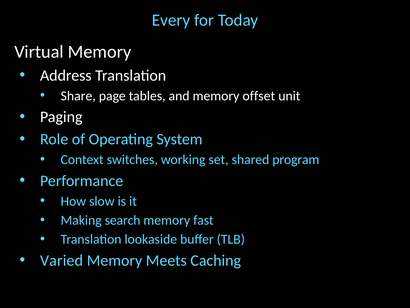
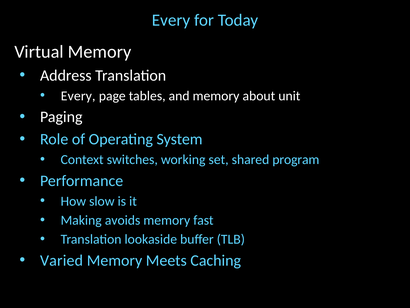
Share at (78, 96): Share -> Every
offset: offset -> about
search: search -> avoids
